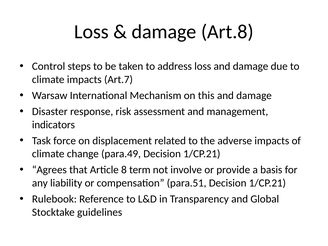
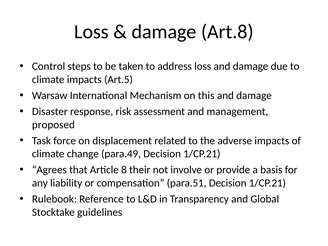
Art.7: Art.7 -> Art.5
indicators: indicators -> proposed
term: term -> their
